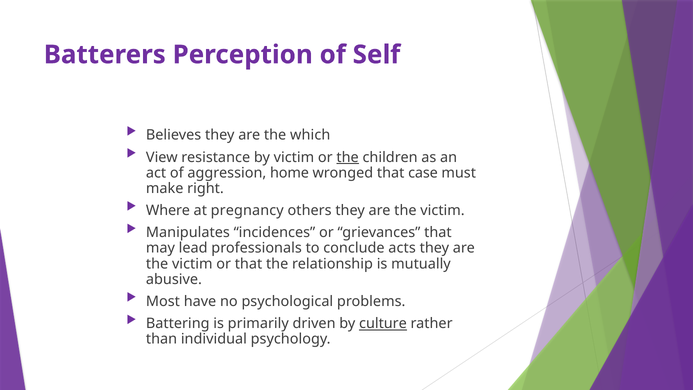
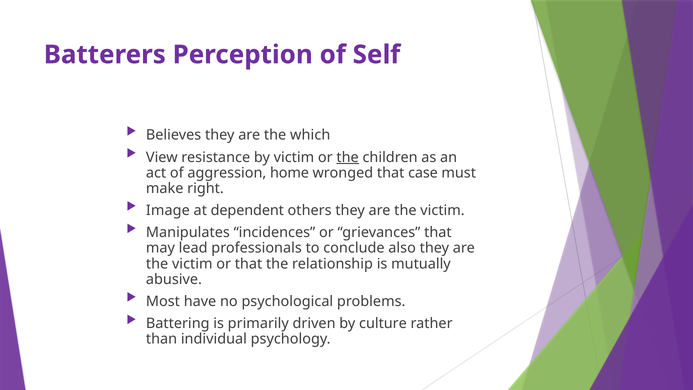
Where: Where -> Image
pregnancy: pregnancy -> dependent
acts: acts -> also
culture underline: present -> none
